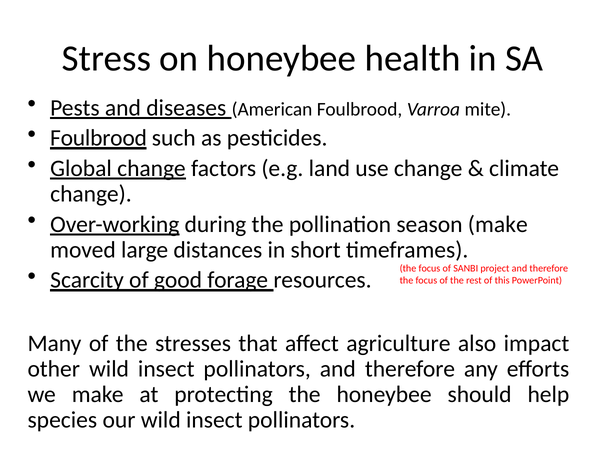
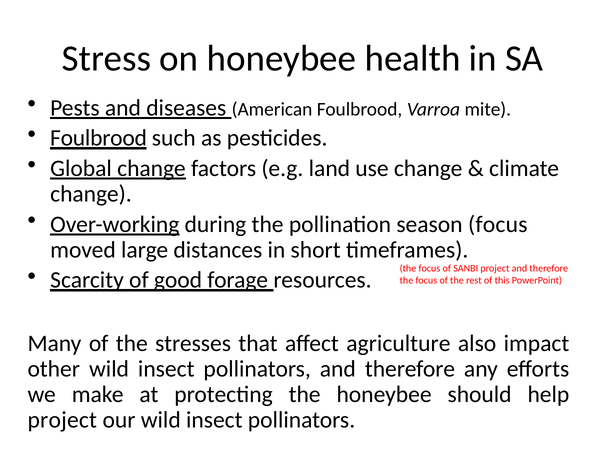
season make: make -> focus
species at (62, 420): species -> project
